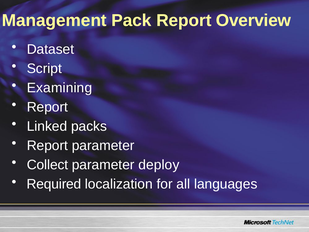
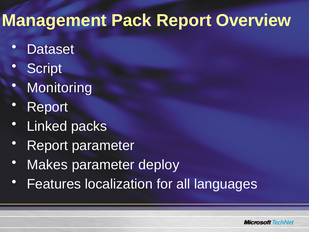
Examining: Examining -> Monitoring
Collect: Collect -> Makes
Required: Required -> Features
